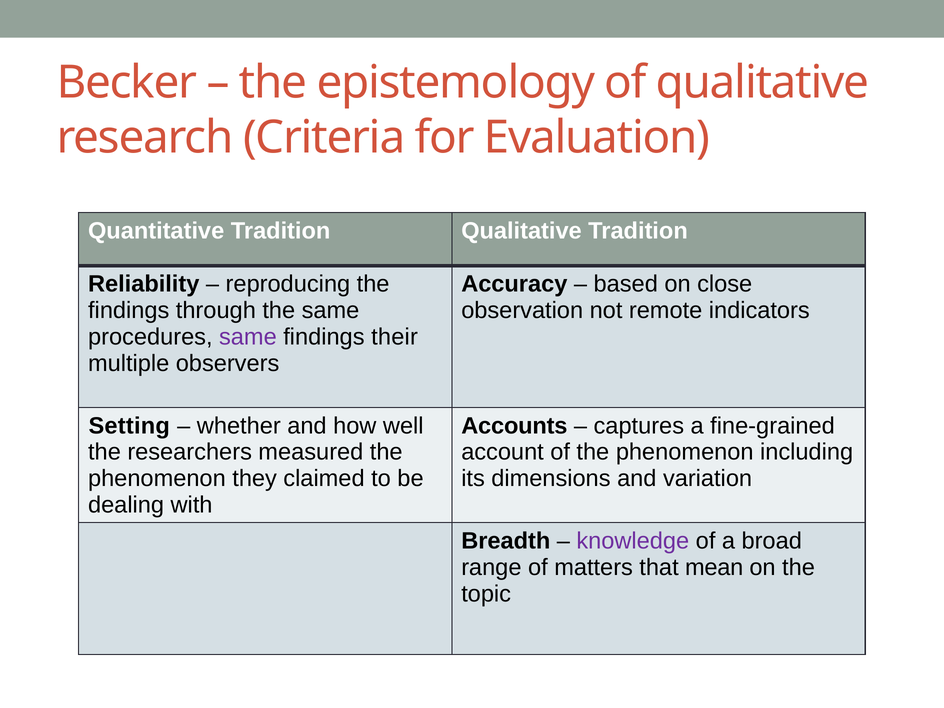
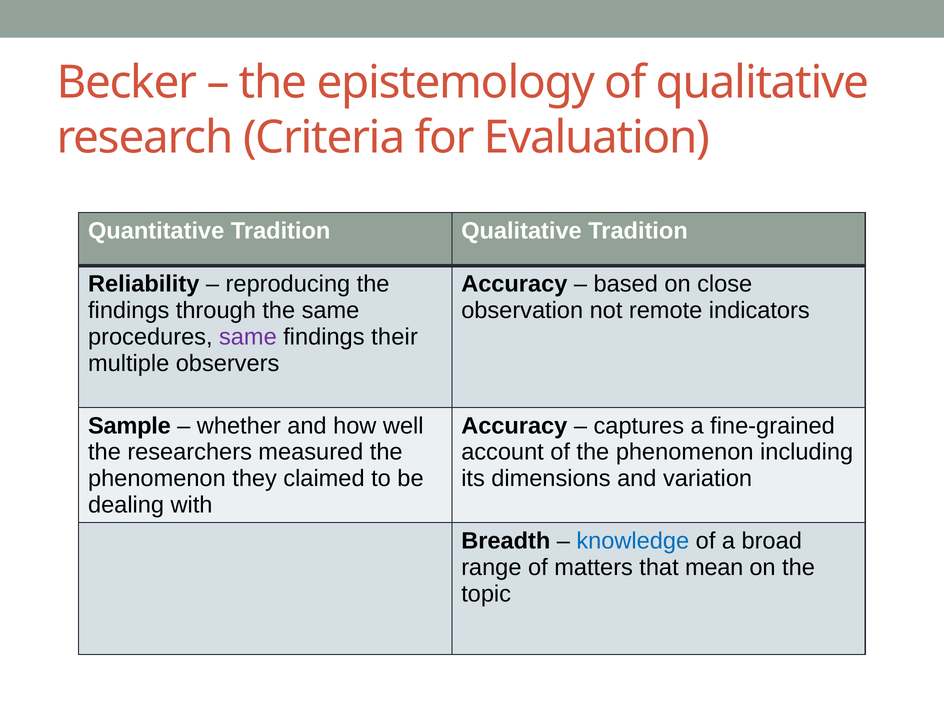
Setting: Setting -> Sample
Accounts at (514, 426): Accounts -> Accuracy
knowledge colour: purple -> blue
